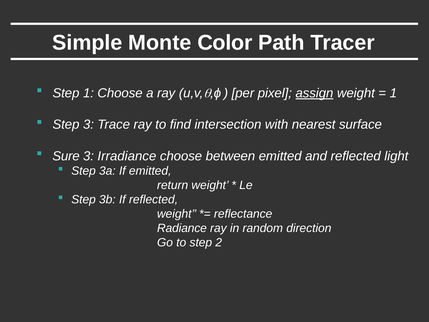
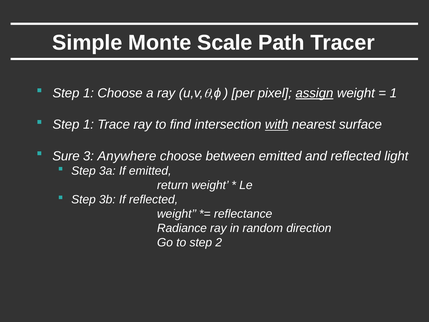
Color: Color -> Scale
3 at (88, 125): 3 -> 1
with underline: none -> present
Irradiance: Irradiance -> Anywhere
